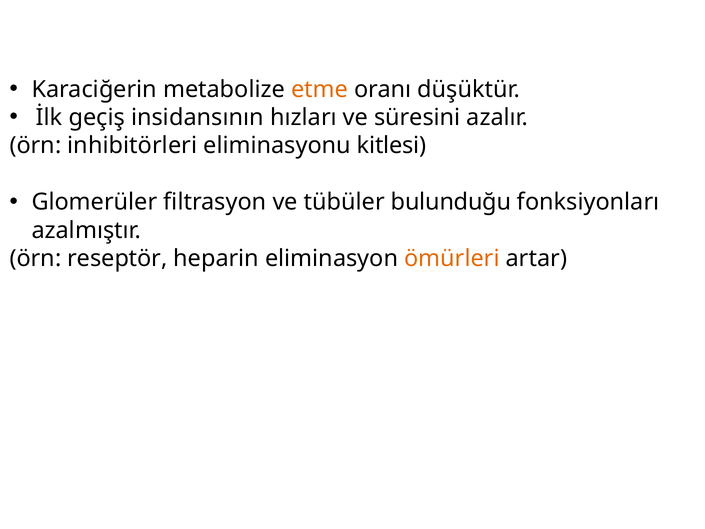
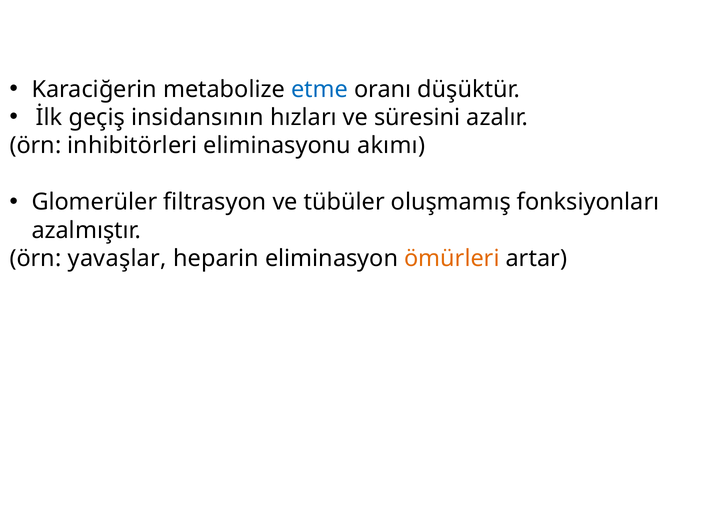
etme colour: orange -> blue
kitlesi: kitlesi -> akımı
bulunduğu: bulunduğu -> oluşmamış
reseptör: reseptör -> yavaşlar
